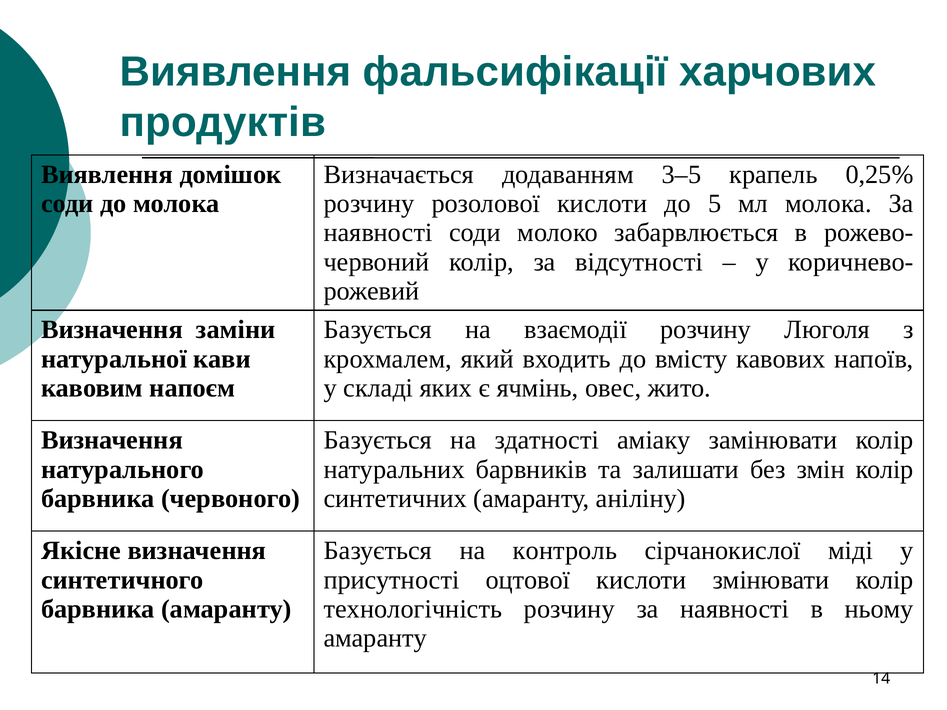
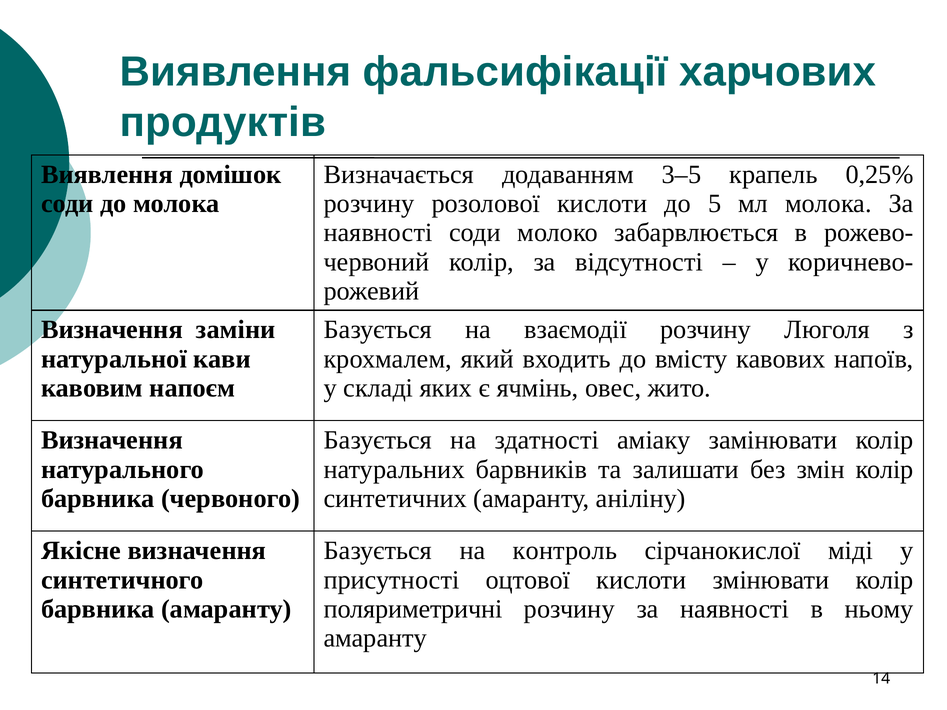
технологічність: технологічність -> поляриметричні
